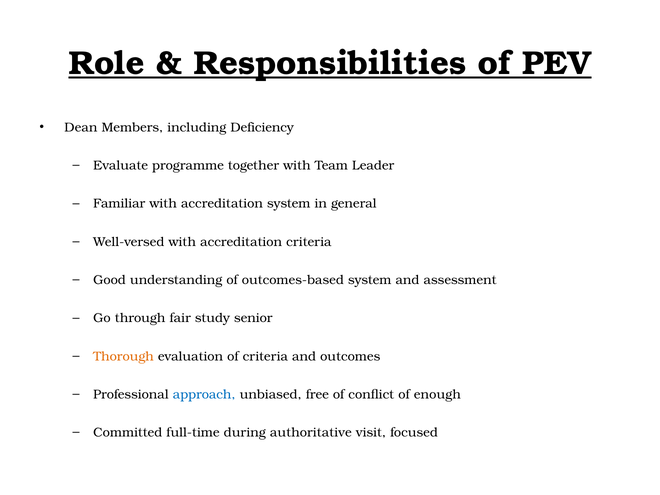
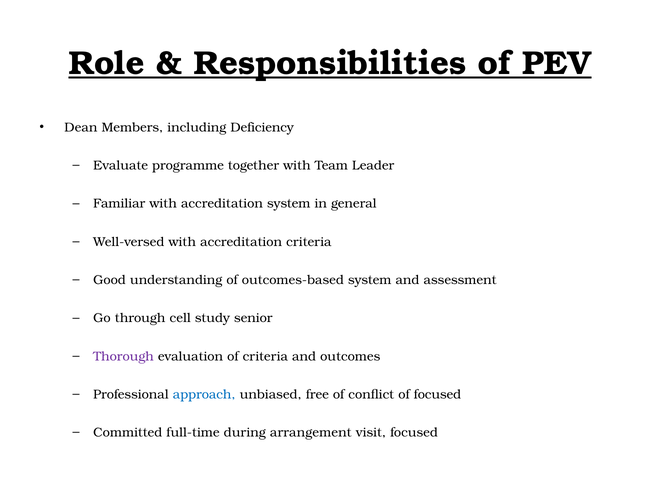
fair: fair -> cell
Thorough colour: orange -> purple
of enough: enough -> focused
authoritative: authoritative -> arrangement
